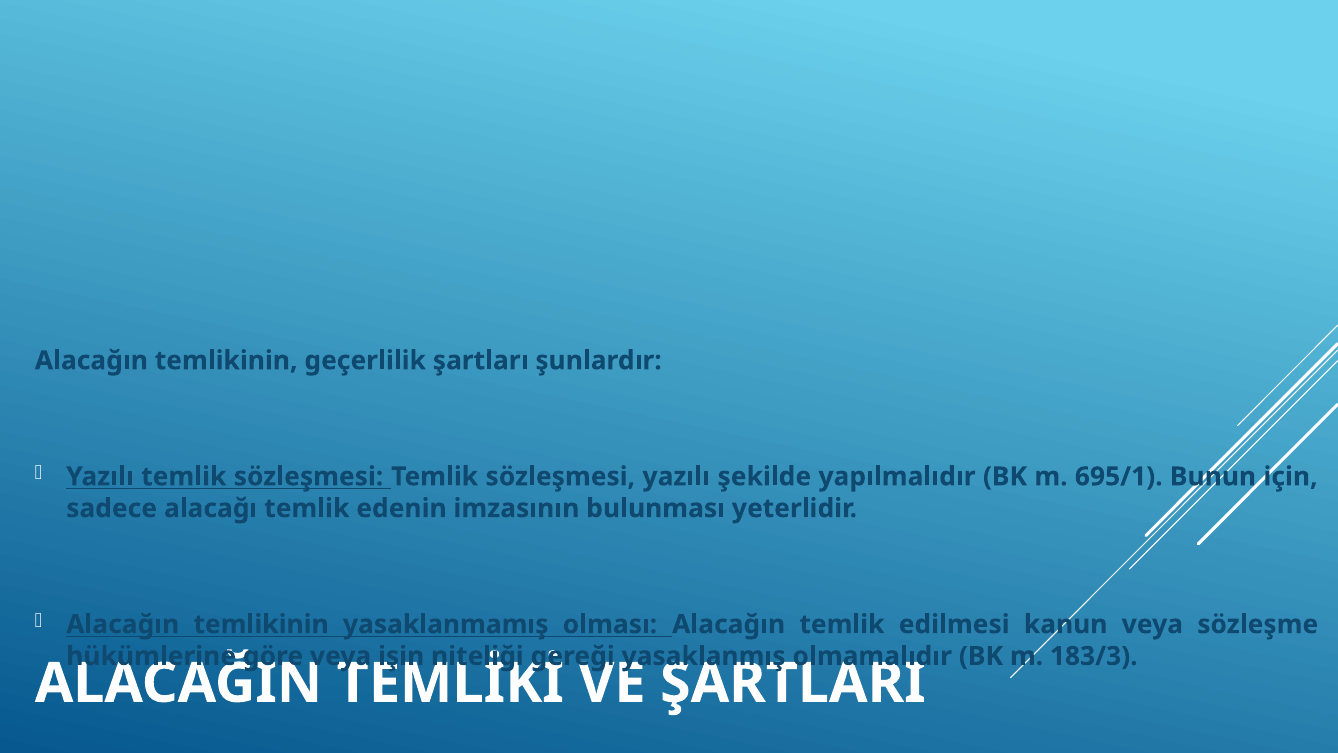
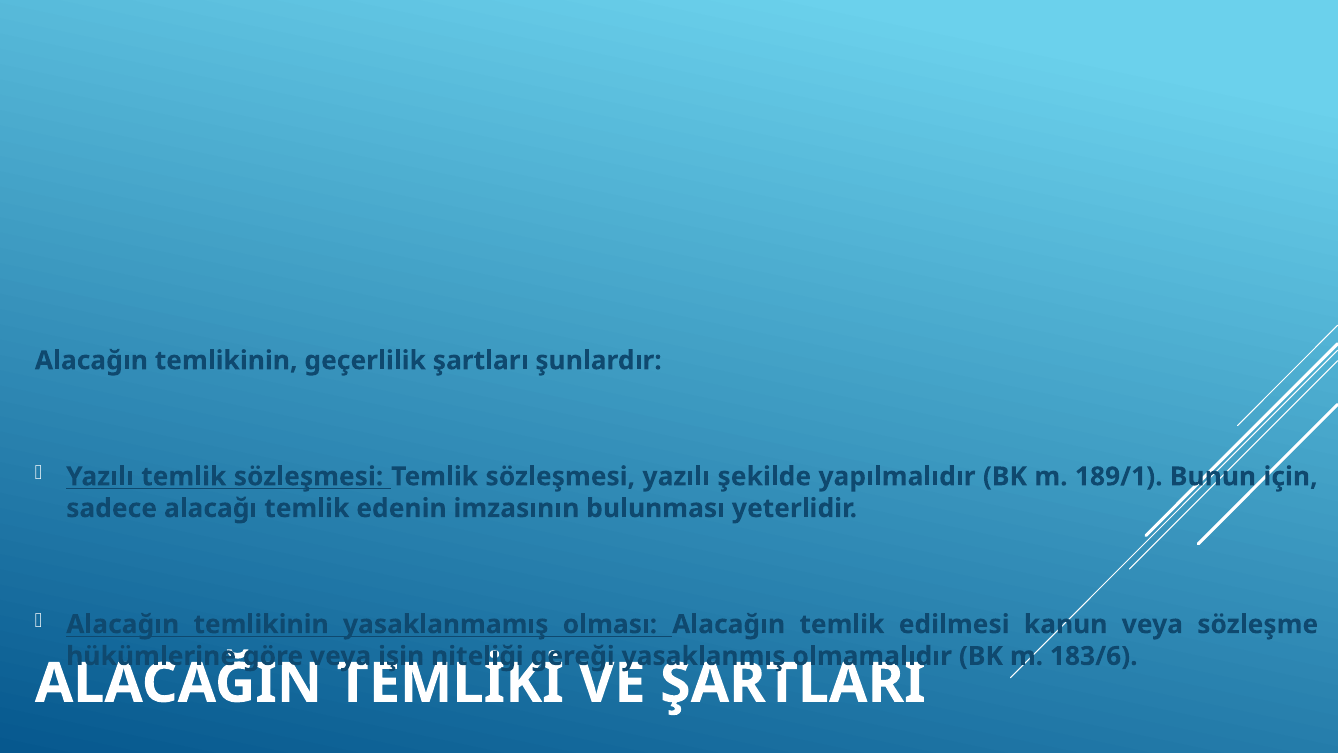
695/1: 695/1 -> 189/1
183/3: 183/3 -> 183/6
